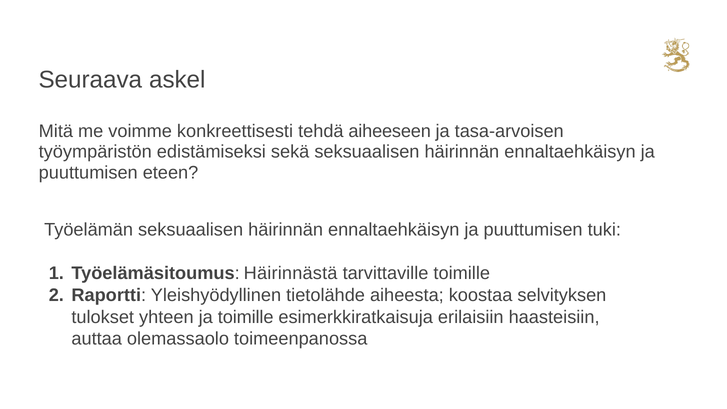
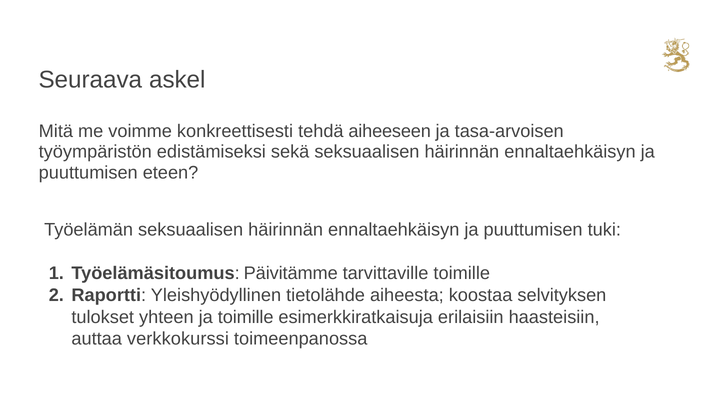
Häirinnästä: Häirinnästä -> Päivitämme
olemassaolo: olemassaolo -> verkkokurssi
